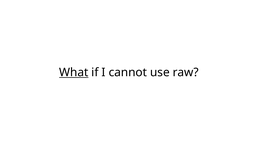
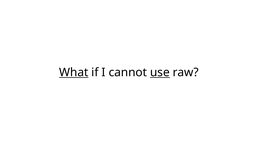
use underline: none -> present
